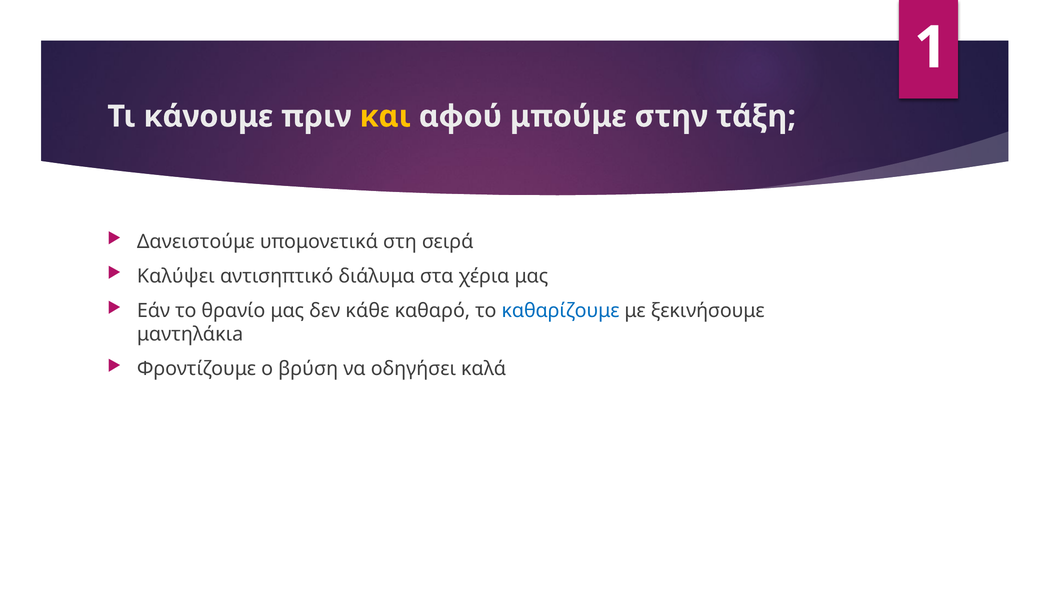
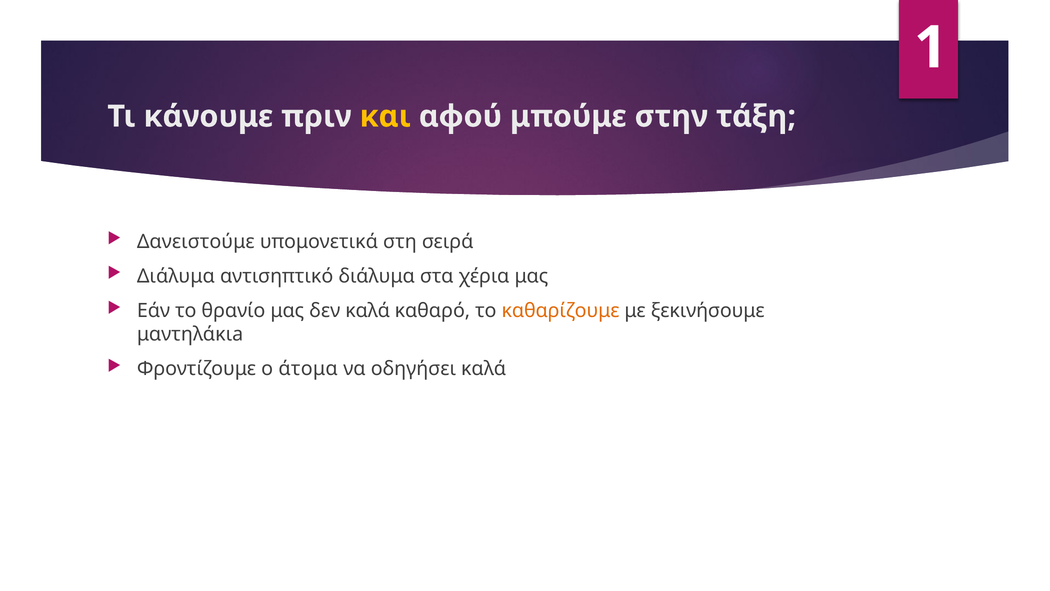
Καλύψει at (176, 276): Καλύψει -> Διάλυμα
δεν κάθε: κάθε -> καλά
καθαρίζουμε colour: blue -> orange
βρύση: βρύση -> άτομα
